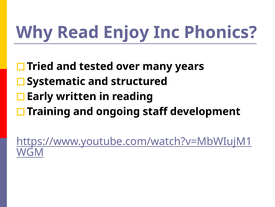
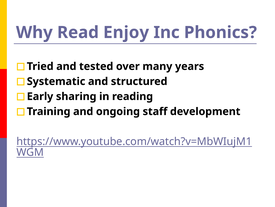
written: written -> sharing
